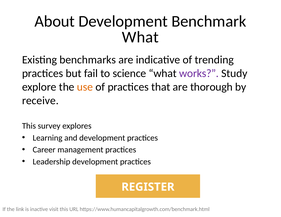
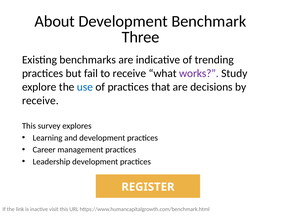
What at (140, 37): What -> Three
to science: science -> receive
use colour: orange -> blue
thorough: thorough -> decisions
